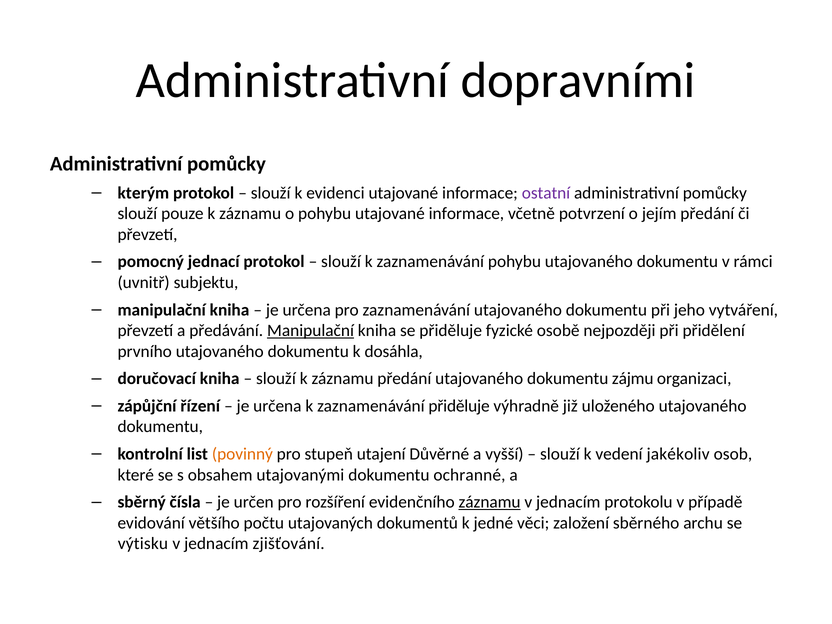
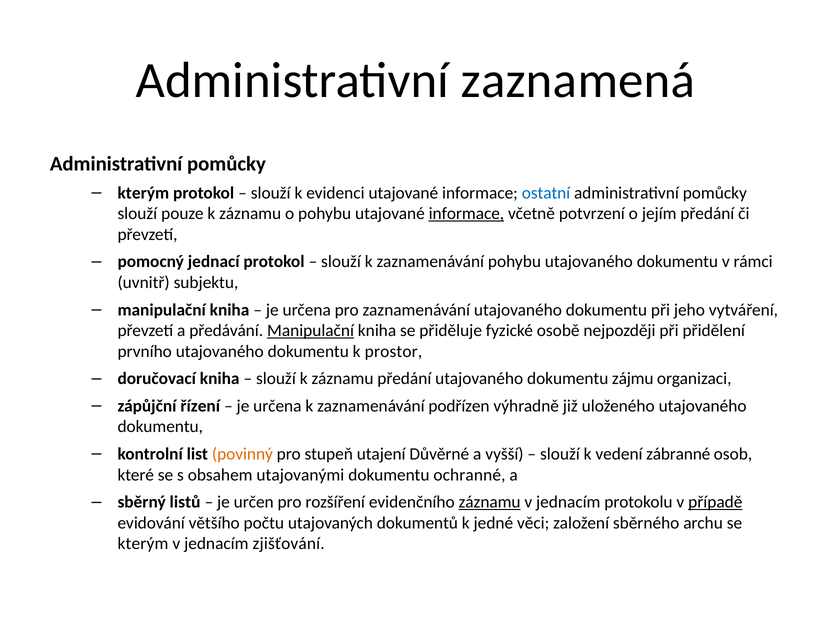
dopravními: dopravními -> zaznamená
ostatní colour: purple -> blue
informace at (466, 214) underline: none -> present
dosáhla: dosáhla -> prostor
zaznamenávání přiděluje: přiděluje -> podřízen
jakékoliv: jakékoliv -> zábranné
čísla: čísla -> listů
případě underline: none -> present
výtisku at (143, 544): výtisku -> kterým
